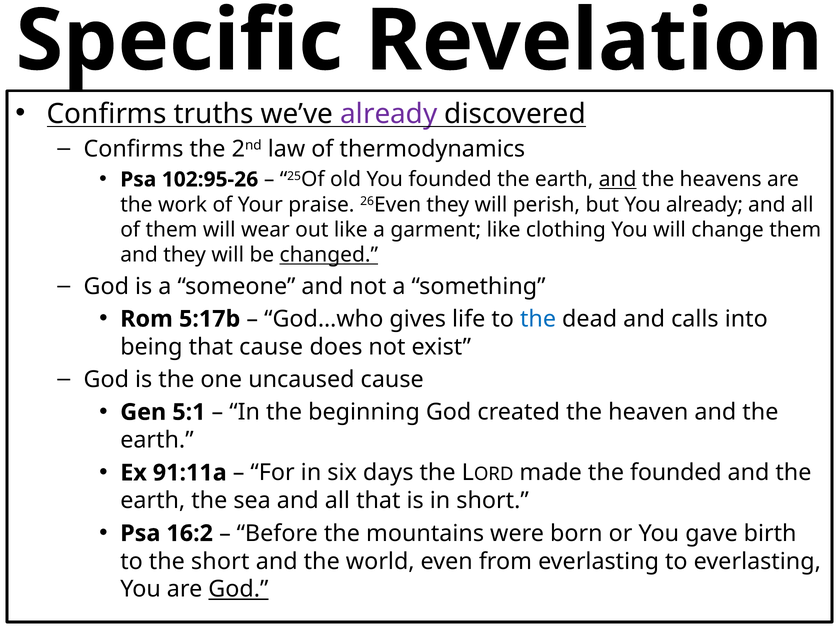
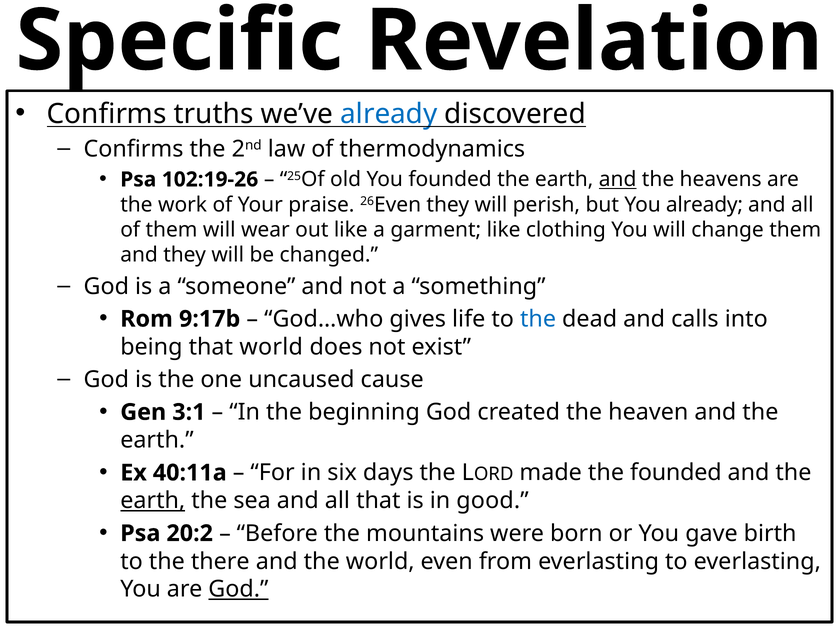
already at (389, 114) colour: purple -> blue
102:95-26: 102:95-26 -> 102:19-26
changed underline: present -> none
5:17b: 5:17b -> 9:17b
that cause: cause -> world
5:1: 5:1 -> 3:1
91:11a: 91:11a -> 40:11a
earth at (153, 501) underline: none -> present
in short: short -> good
16:2: 16:2 -> 20:2
the short: short -> there
